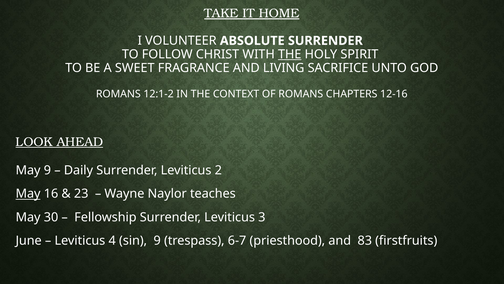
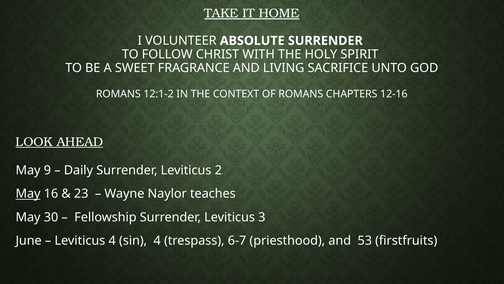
THE at (290, 54) underline: present -> none
sin 9: 9 -> 4
83: 83 -> 53
